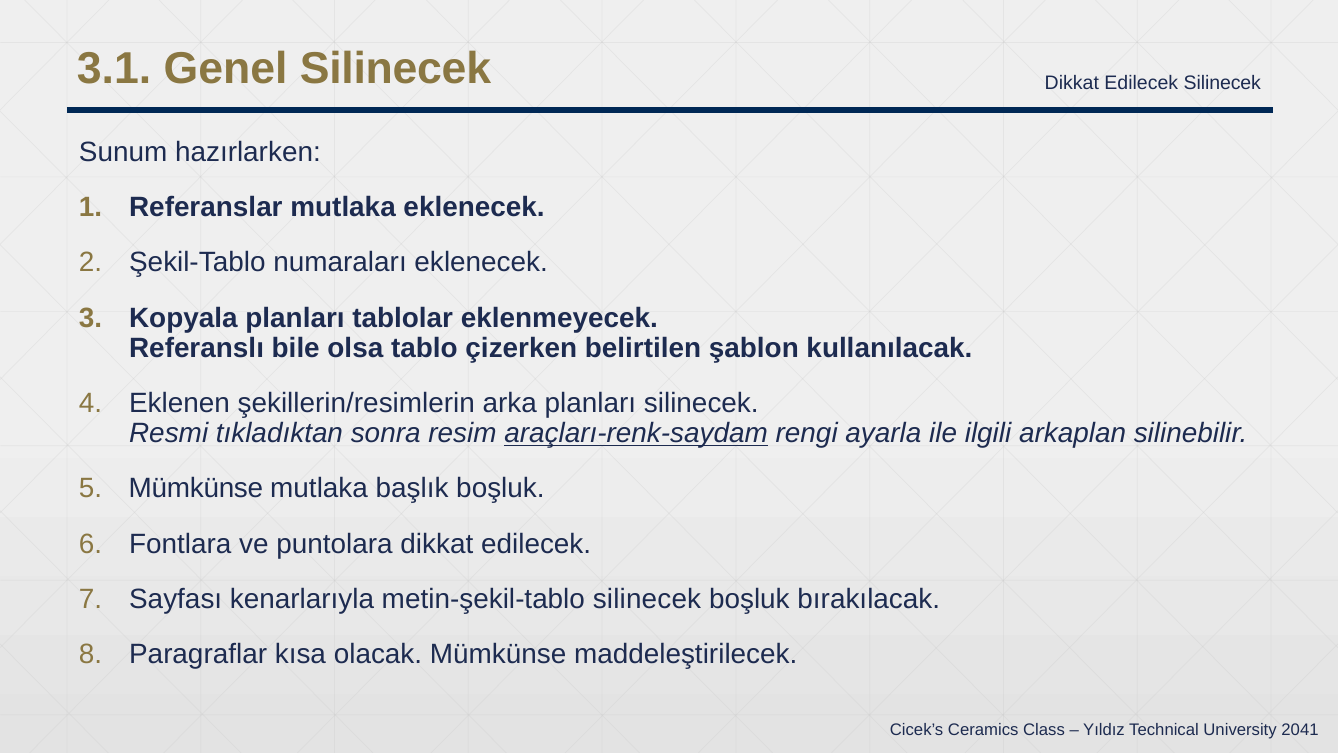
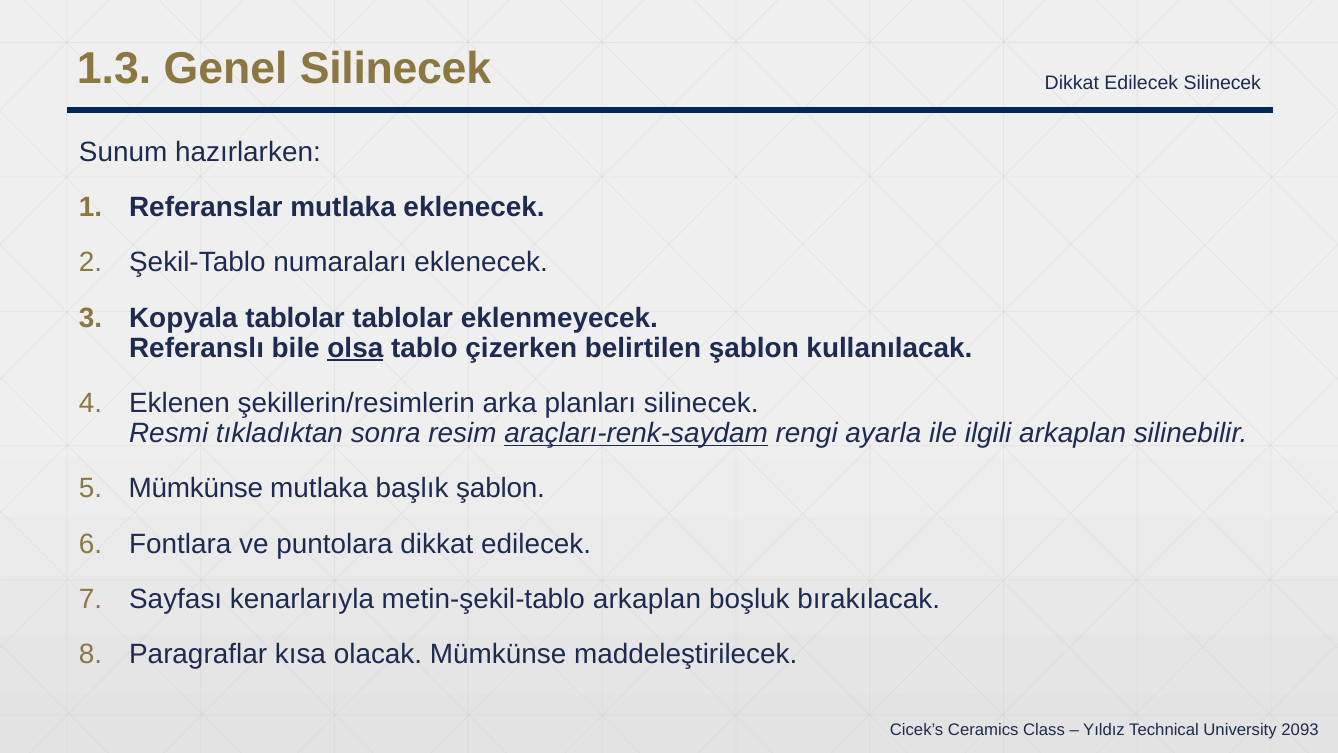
3.1: 3.1 -> 1.3
Kopyala planları: planları -> tablolar
olsa underline: none -> present
başlık boşluk: boşluk -> şablon
metin-şekil-tablo silinecek: silinecek -> arkaplan
2041: 2041 -> 2093
